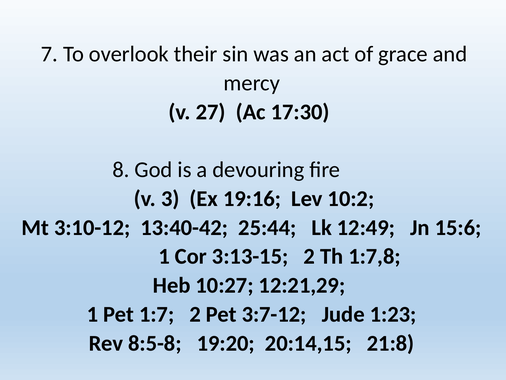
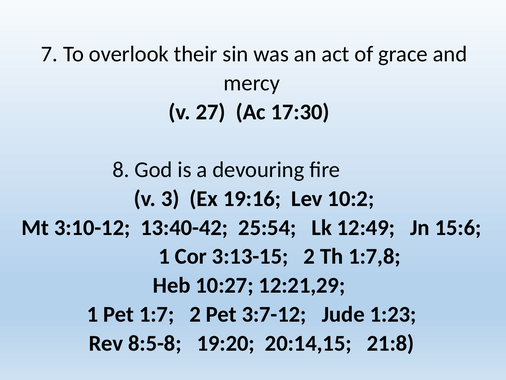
25:44: 25:44 -> 25:54
